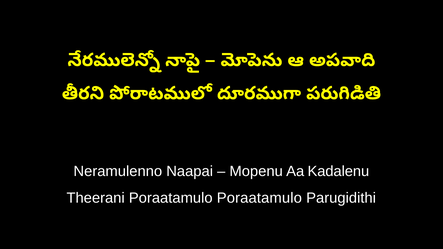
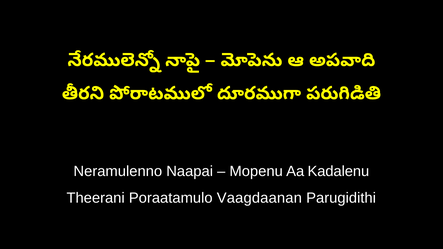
Poraatamulo Poraatamulo: Poraatamulo -> Vaagdaanan
